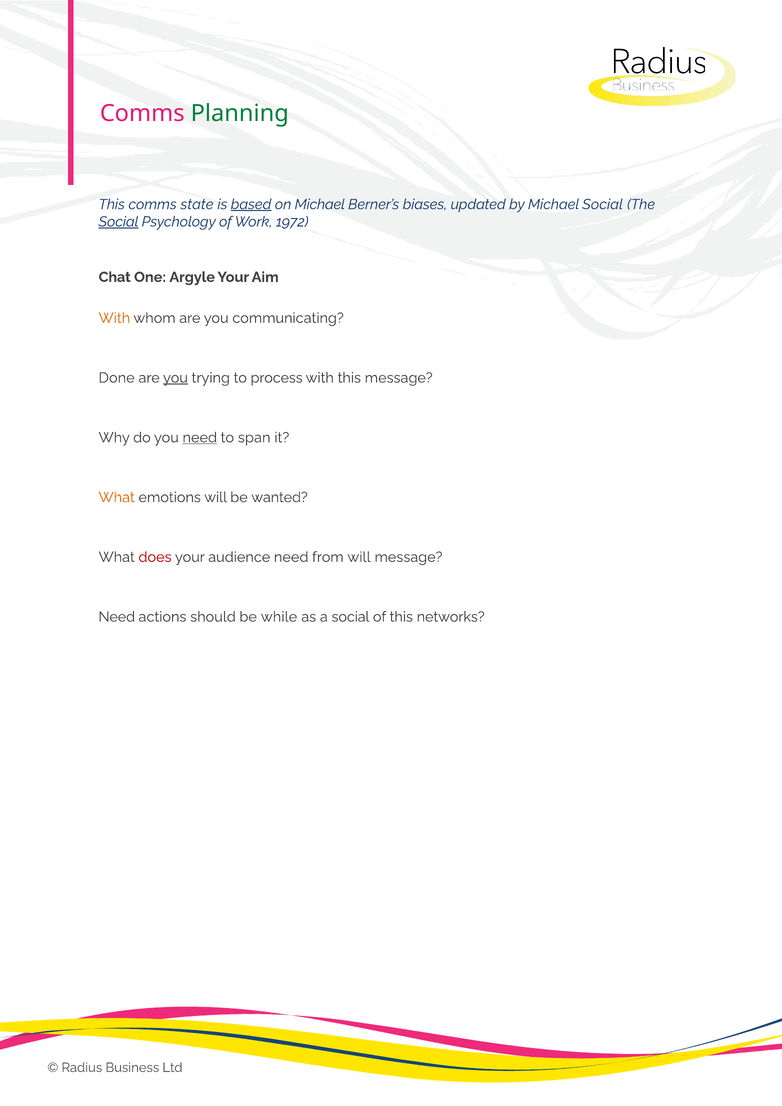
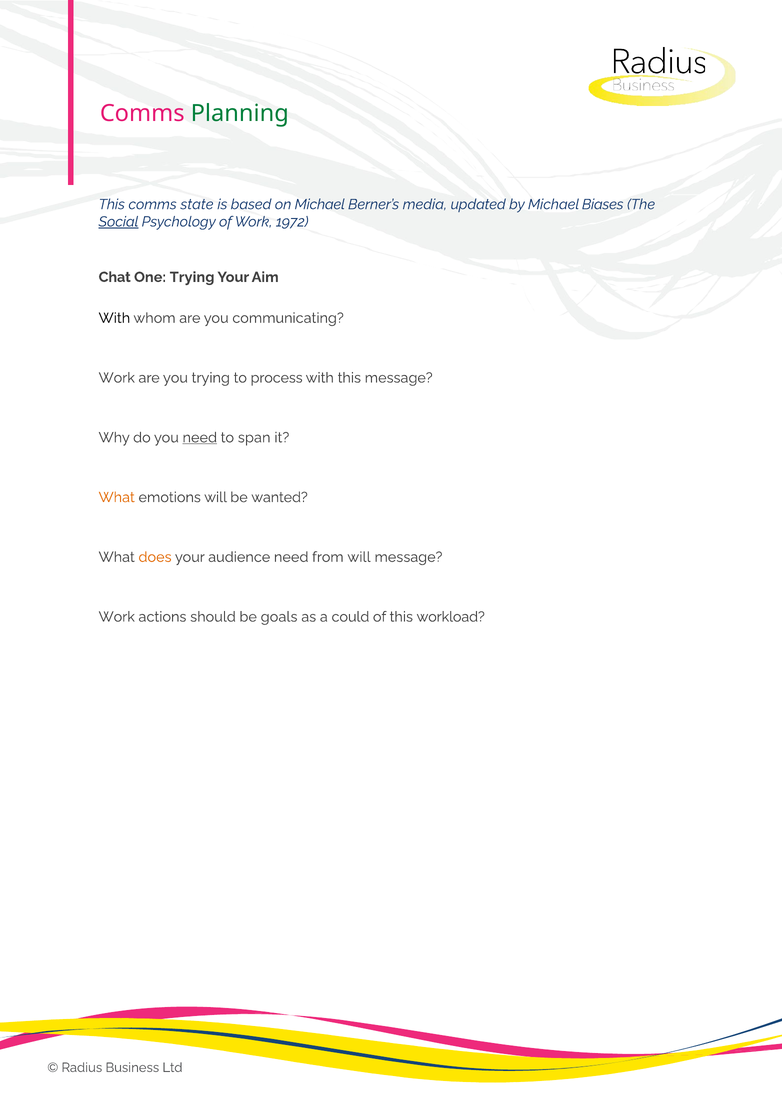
based underline: present -> none
biases: biases -> media
Michael Social: Social -> Biases
One Argyle: Argyle -> Trying
With at (114, 318) colour: orange -> black
Done at (117, 378): Done -> Work
you at (175, 378) underline: present -> none
does colour: red -> orange
Need at (117, 617): Need -> Work
while: while -> goals
a social: social -> could
networks: networks -> workload
